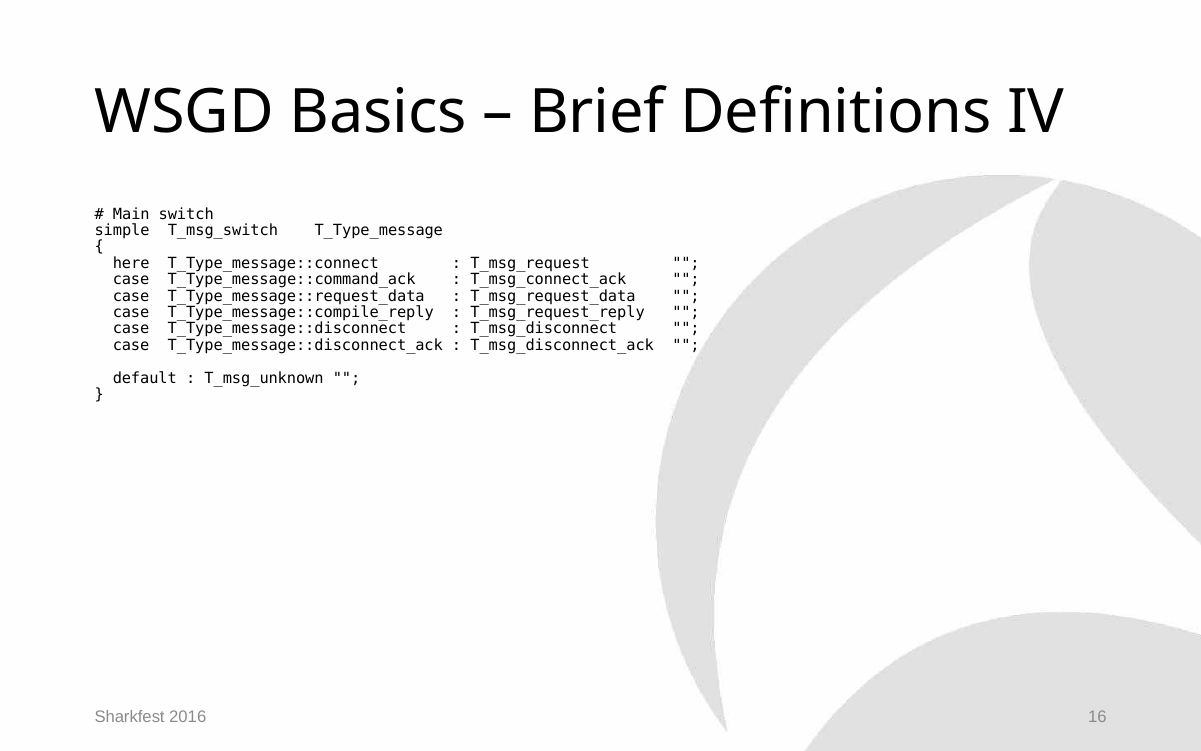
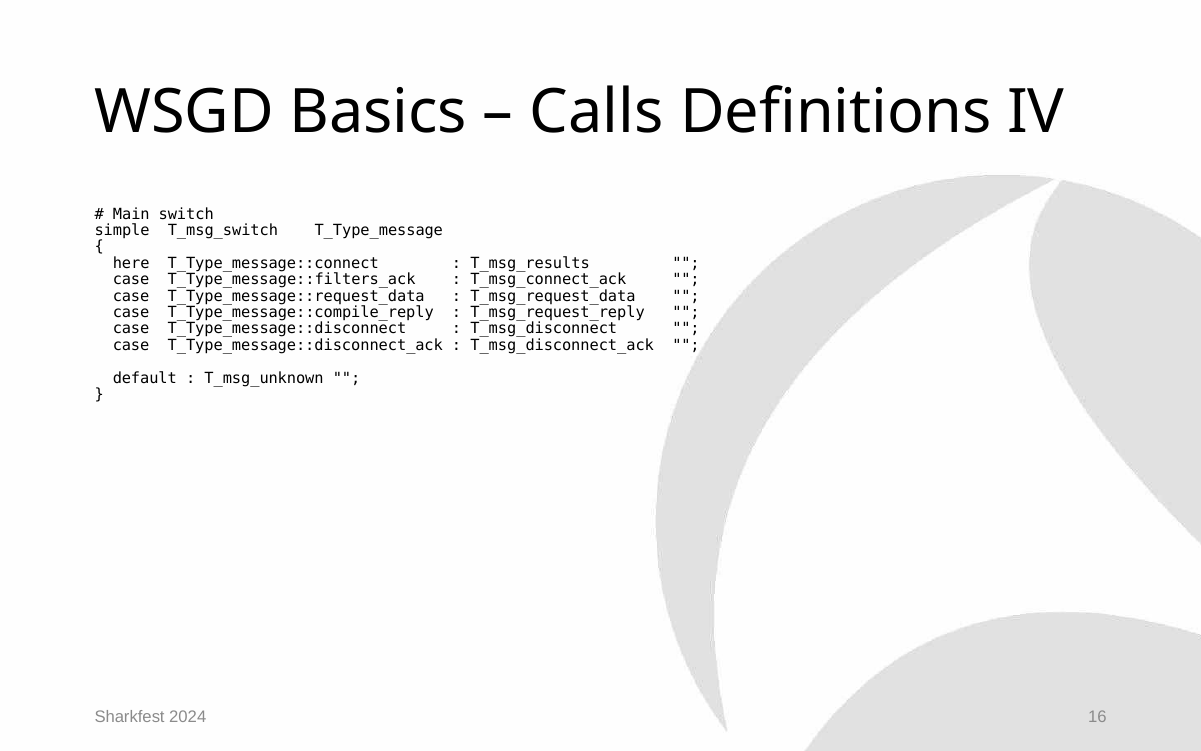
Brief: Brief -> Calls
T_msg_request: T_msg_request -> T_msg_results
T_Type_message::command_ack: T_Type_message::command_ack -> T_Type_message::filters_ack
2016: 2016 -> 2024
